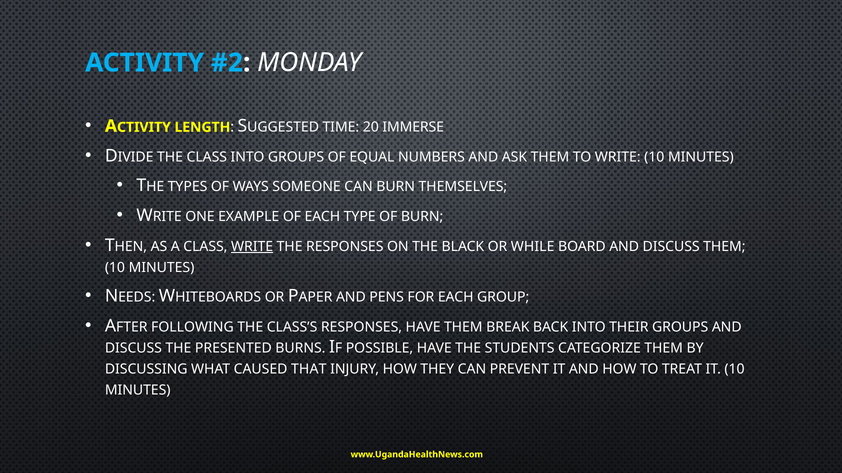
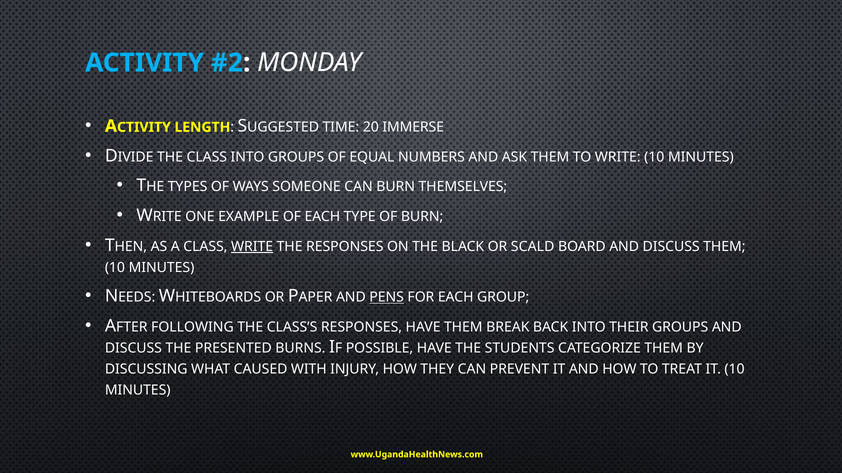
WHILE: WHILE -> SCALD
PENS underline: none -> present
THAT: THAT -> WITH
